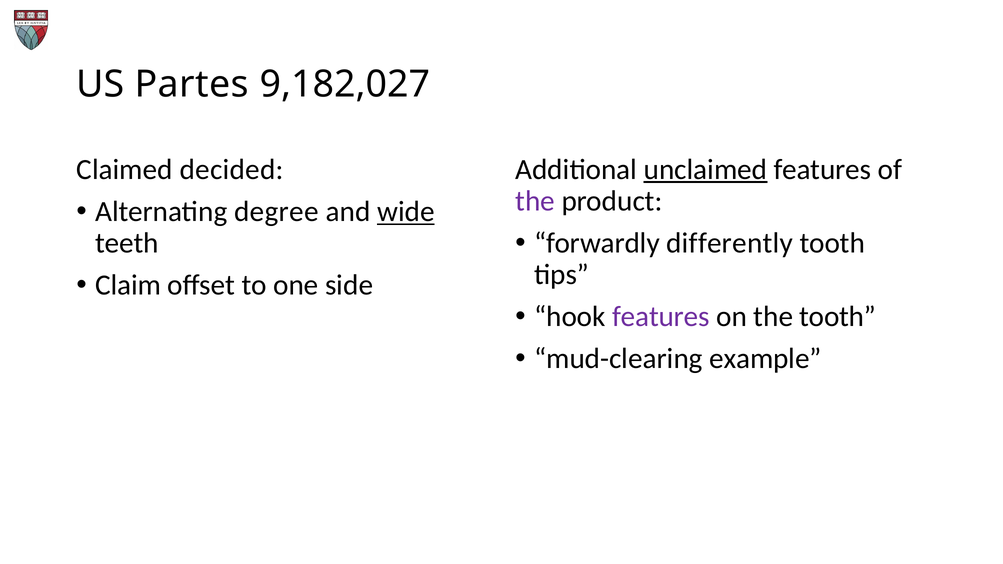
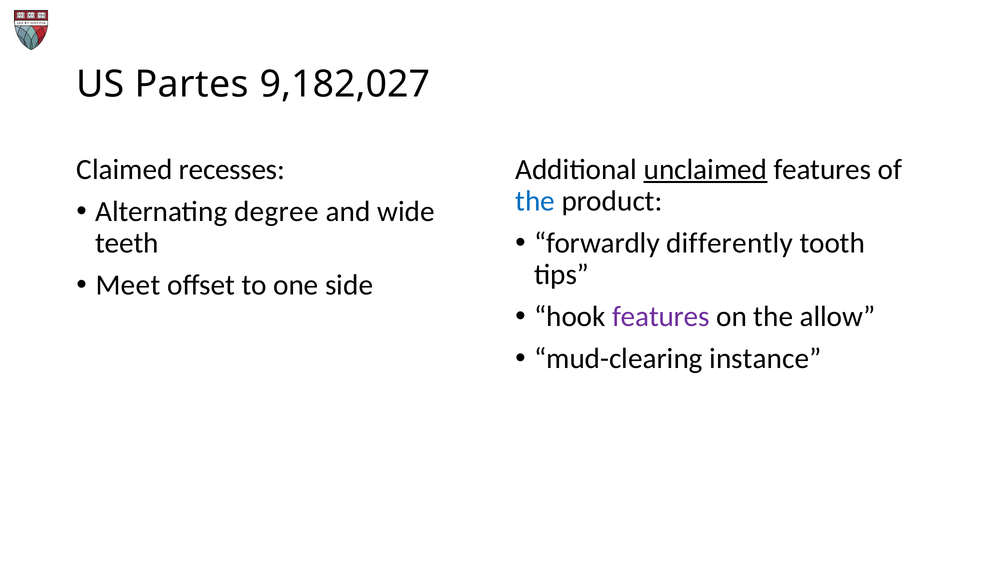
decided: decided -> recesses
the at (535, 201) colour: purple -> blue
wide underline: present -> none
Claim: Claim -> Meet
the tooth: tooth -> allow
example: example -> instance
